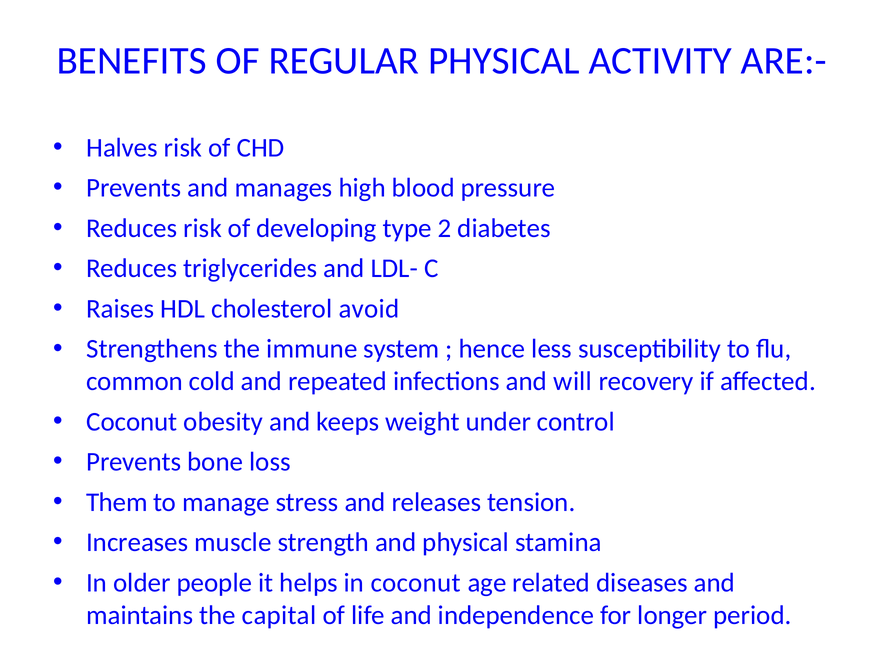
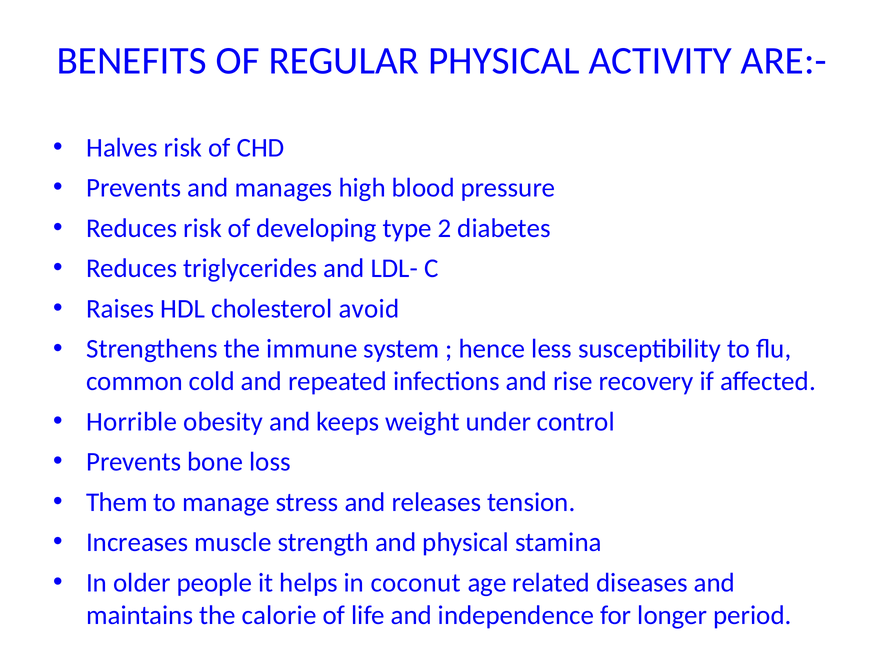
will: will -> rise
Coconut at (132, 422): Coconut -> Horrible
capital: capital -> calorie
